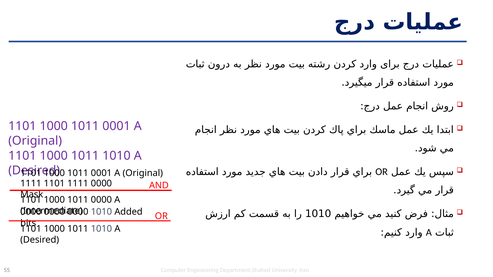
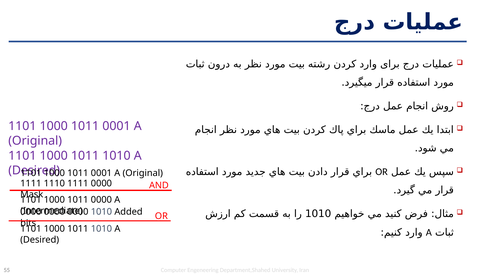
1111 1101: 1101 -> 1110
